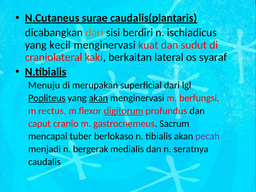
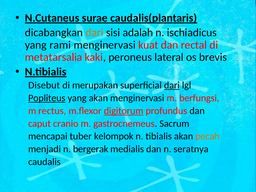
berdiri: berdiri -> adalah
kecil: kecil -> rami
sudut: sudut -> rectal
craniolateral: craniolateral -> metatarsalia
berkaitan: berkaitan -> peroneus
syaraf: syaraf -> brevis
Menuju: Menuju -> Disebut
dari at (172, 85) underline: none -> present
akan at (98, 98) underline: present -> none
berlokaso: berlokaso -> kelompok
pecah colour: purple -> orange
